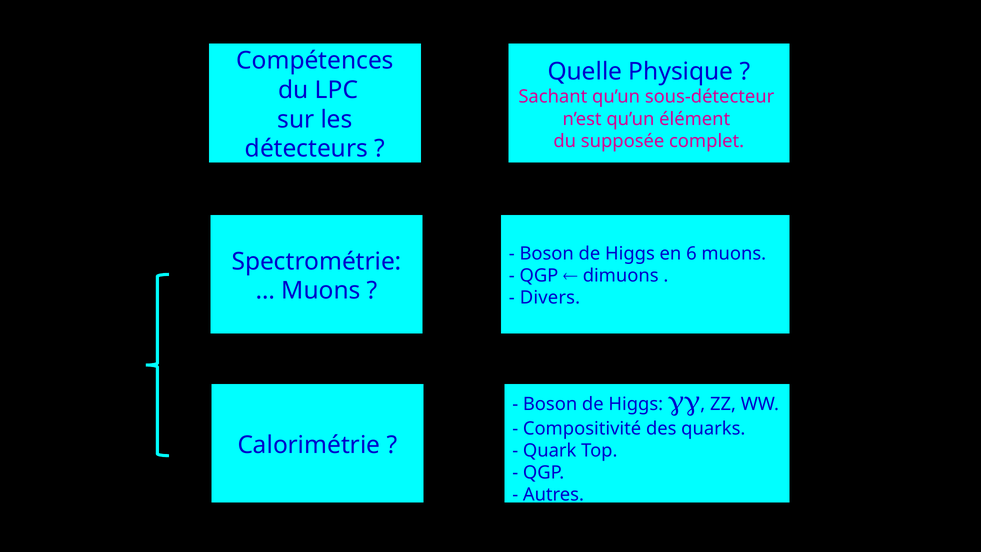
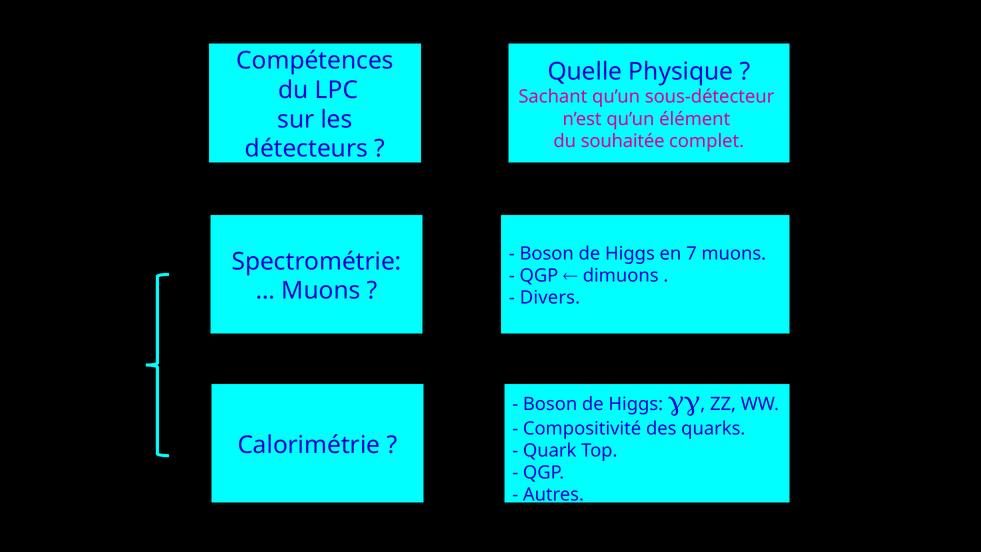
supposée: supposée -> souhaitée
6: 6 -> 7
